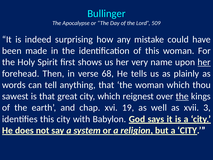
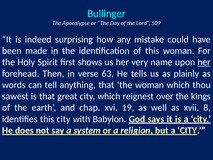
68: 68 -> 63
the at (182, 96) underline: present -> none
3: 3 -> 8
